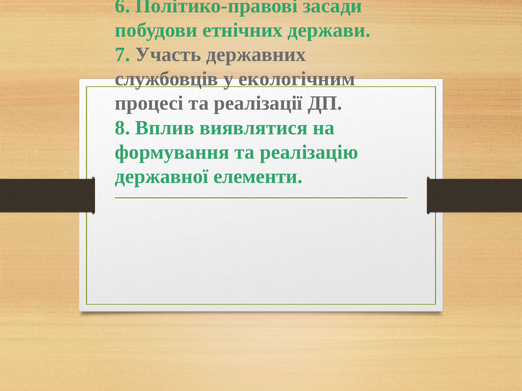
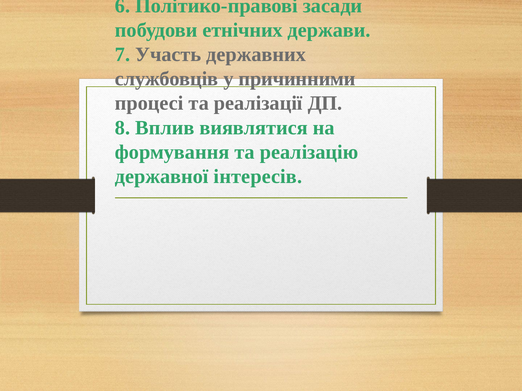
екологічним: екологічним -> причинними
елементи: елементи -> інтересів
